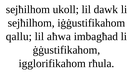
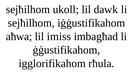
qallu: qallu -> aħwa
aħwa: aħwa -> imiss
